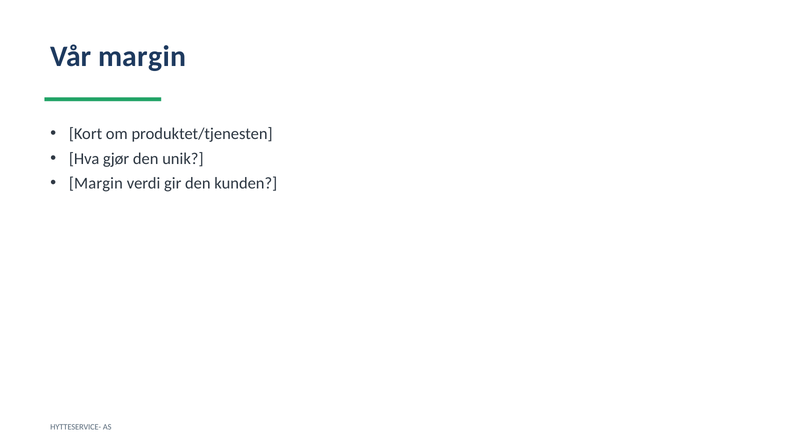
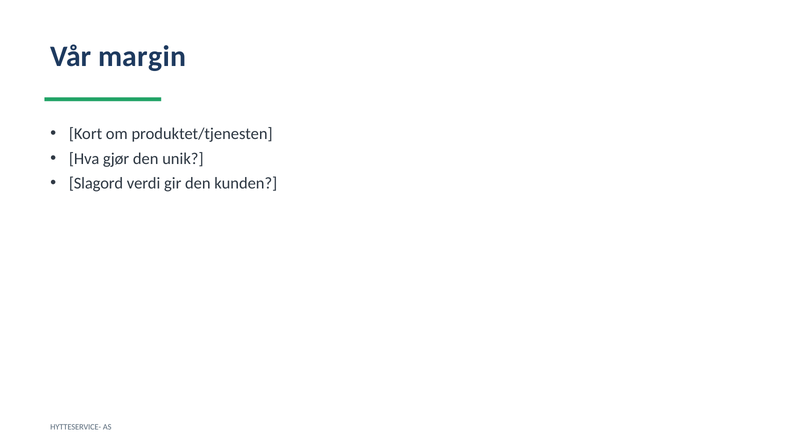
Margin at (96, 183): Margin -> Slagord
